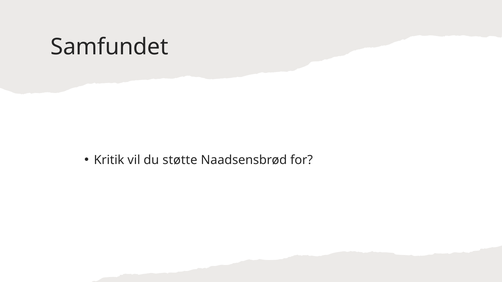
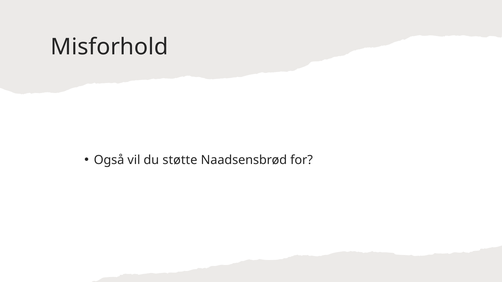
Samfundet: Samfundet -> Misforhold
Kritik: Kritik -> Også
